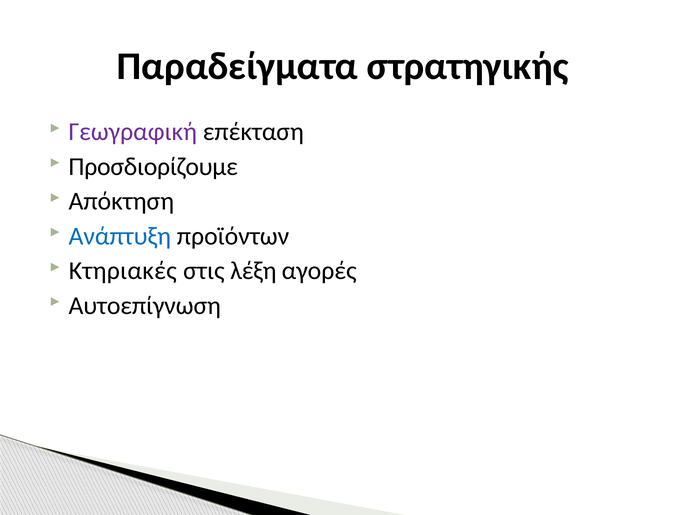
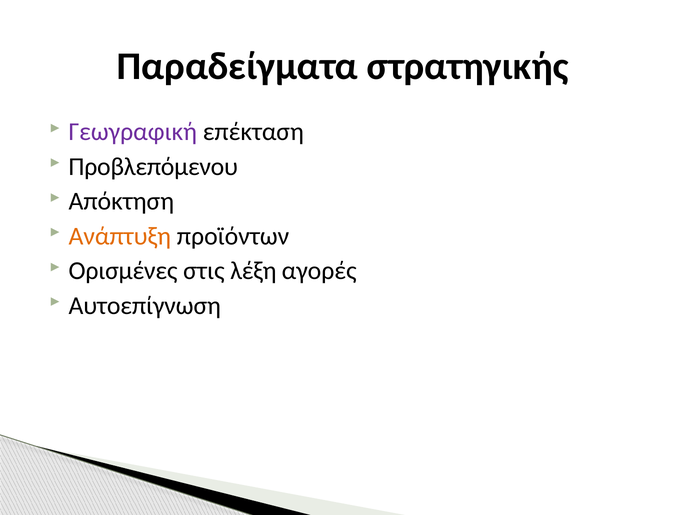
Προσδιορίζουμε: Προσδιορίζουμε -> Προβλεπόμενου
Ανάπτυξη colour: blue -> orange
Κτηριακές: Κτηριακές -> Ορισμένες
